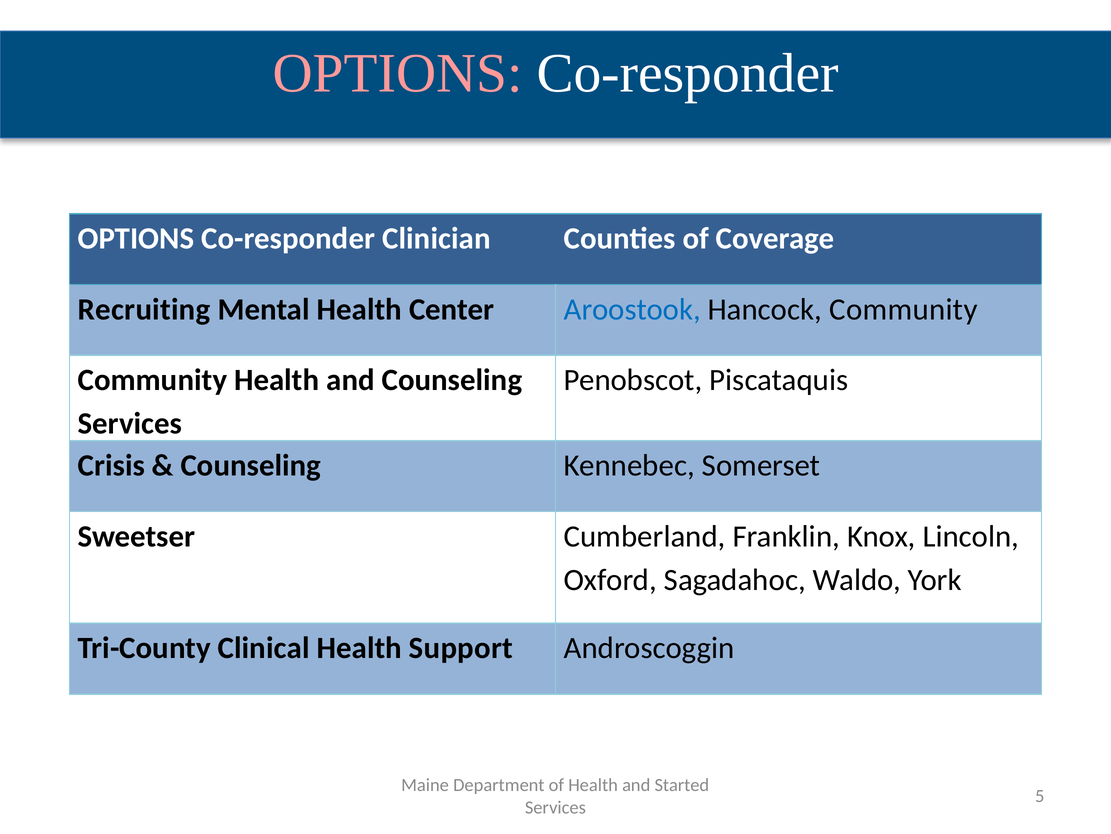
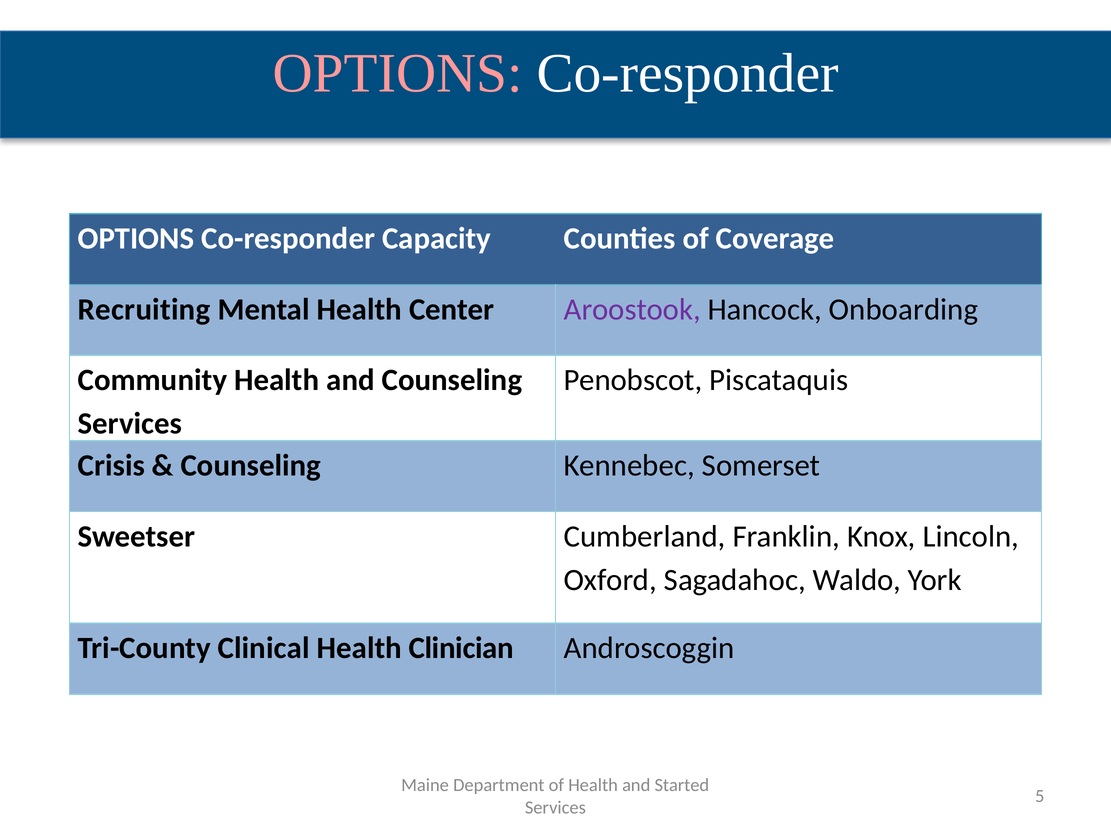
Clinician: Clinician -> Capacity
Aroostook colour: blue -> purple
Hancock Community: Community -> Onboarding
Support: Support -> Clinician
